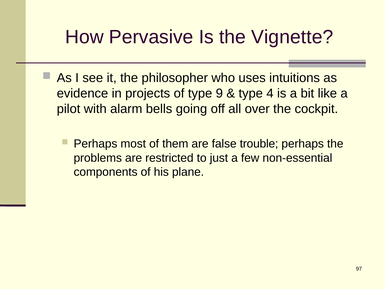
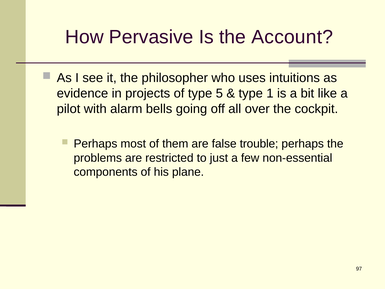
Vignette: Vignette -> Account
9: 9 -> 5
4: 4 -> 1
